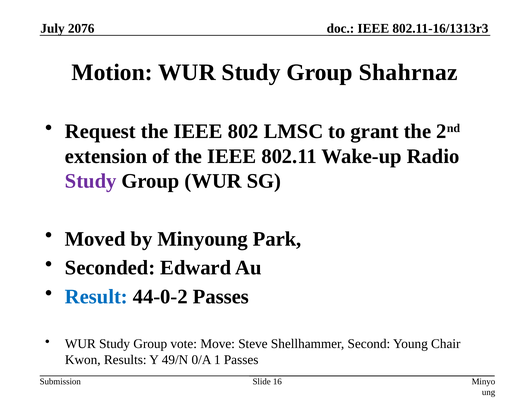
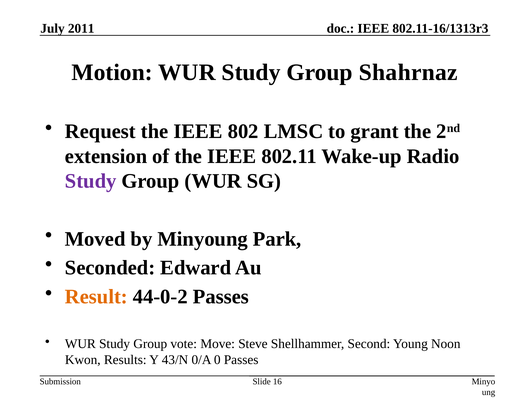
2076: 2076 -> 2011
Result colour: blue -> orange
Chair: Chair -> Noon
49/N: 49/N -> 43/N
1: 1 -> 0
